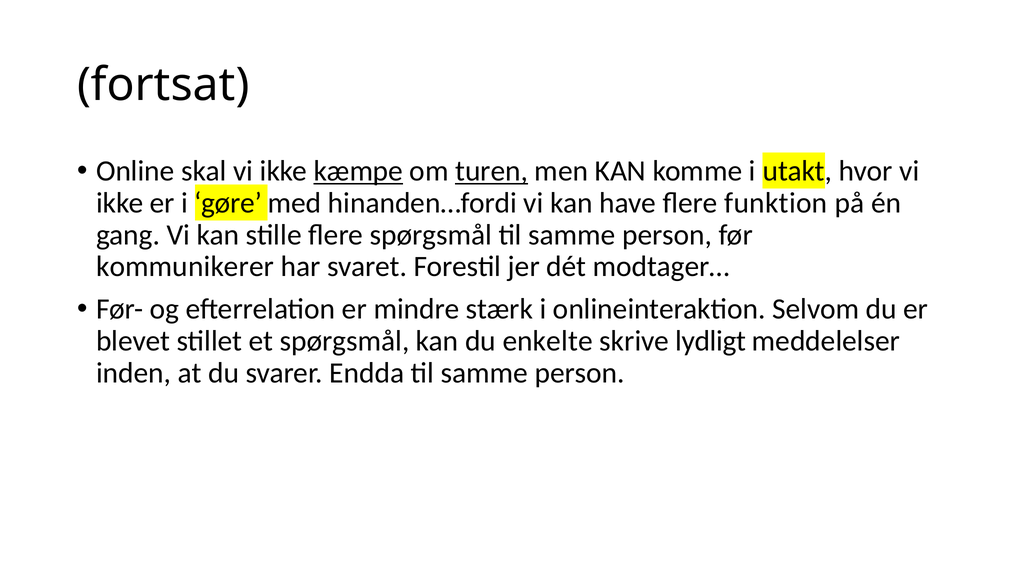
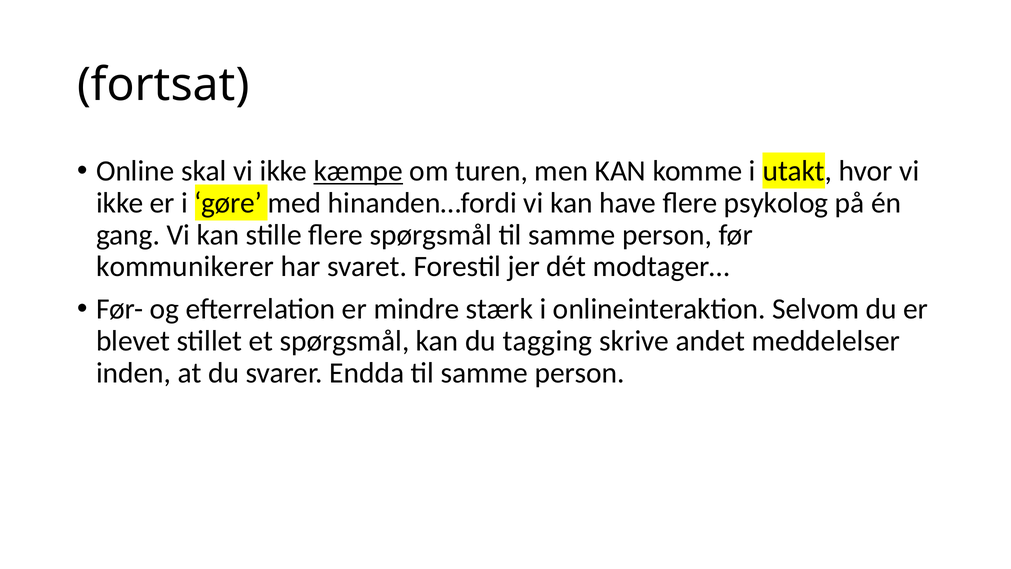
turen underline: present -> none
funktion: funktion -> psykolog
enkelte: enkelte -> tagging
lydligt: lydligt -> andet
